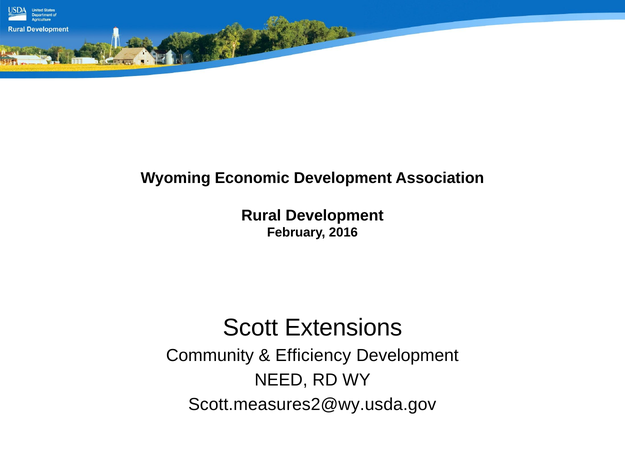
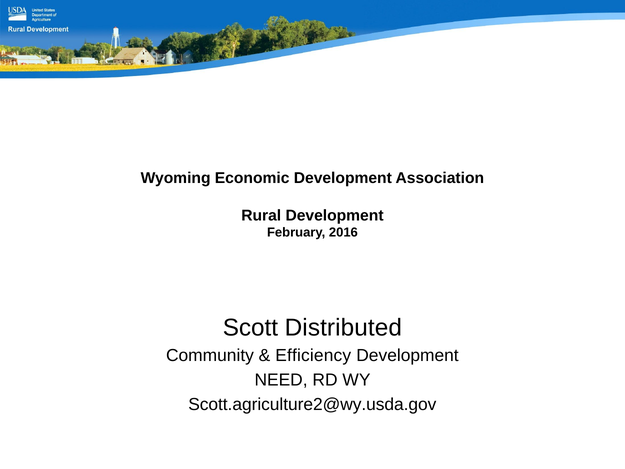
Extensions: Extensions -> Distributed
Scott.measures2@wy.usda.gov: Scott.measures2@wy.usda.gov -> Scott.agriculture2@wy.usda.gov
